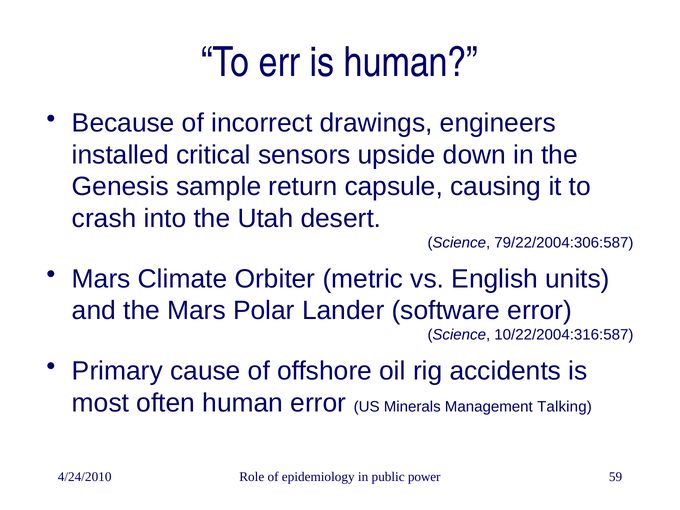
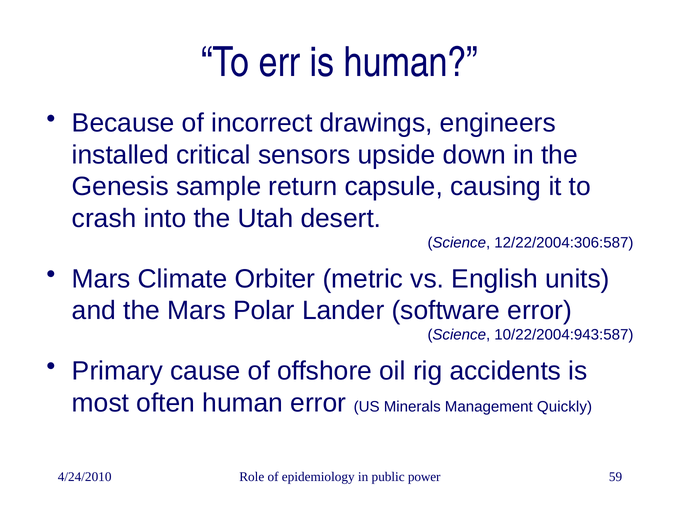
79/22/2004:306:587: 79/22/2004:306:587 -> 12/22/2004:306:587
10/22/2004:316:587: 10/22/2004:316:587 -> 10/22/2004:943:587
Talking: Talking -> Quickly
